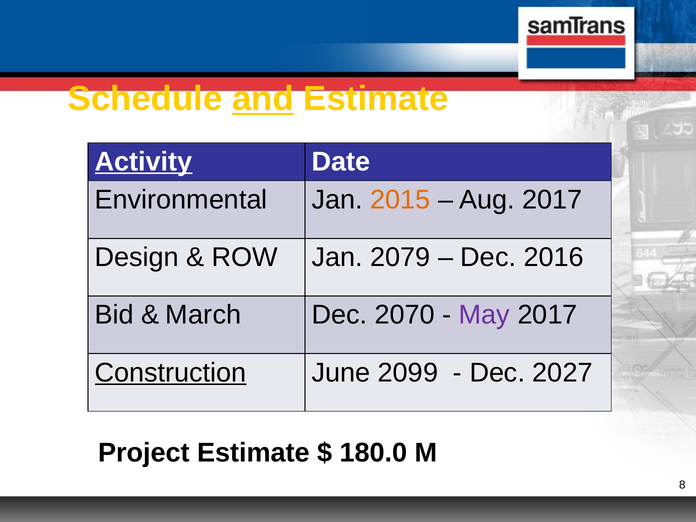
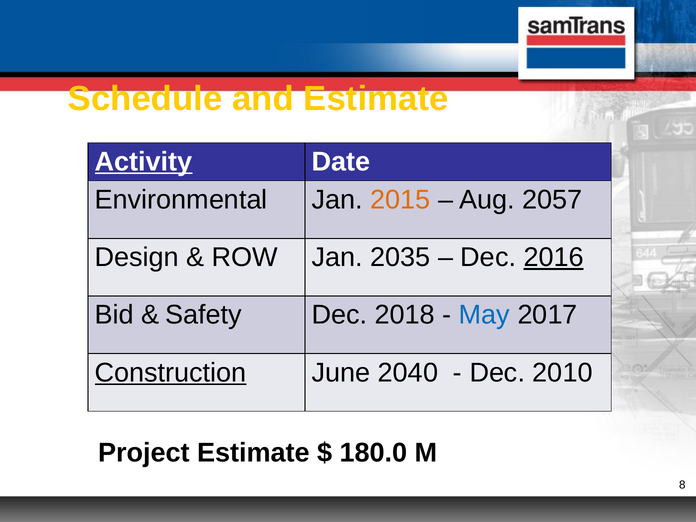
and underline: present -> none
Aug 2017: 2017 -> 2057
2079: 2079 -> 2035
2016 underline: none -> present
March: March -> Safety
2070: 2070 -> 2018
May colour: purple -> blue
2099: 2099 -> 2040
2027: 2027 -> 2010
